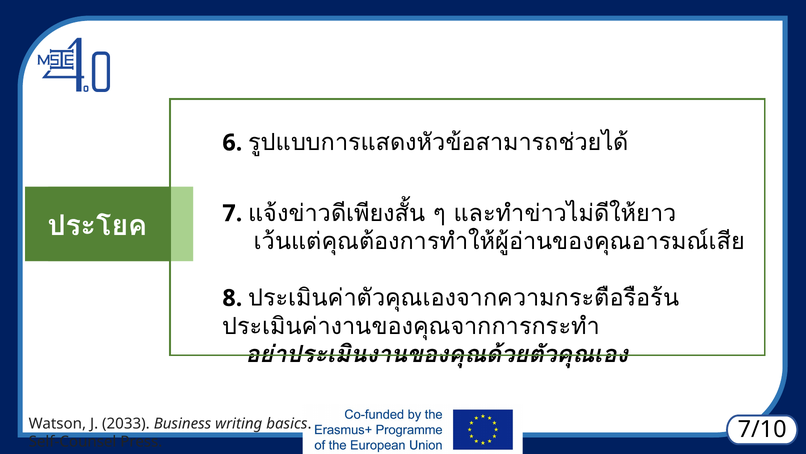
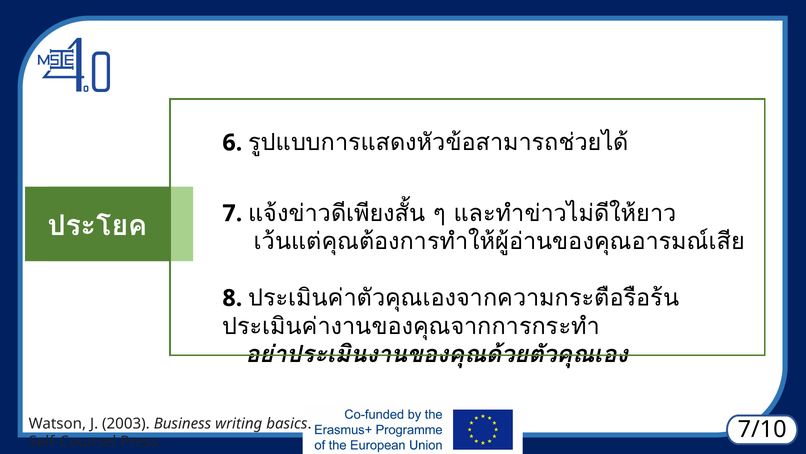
2033: 2033 -> 2003
